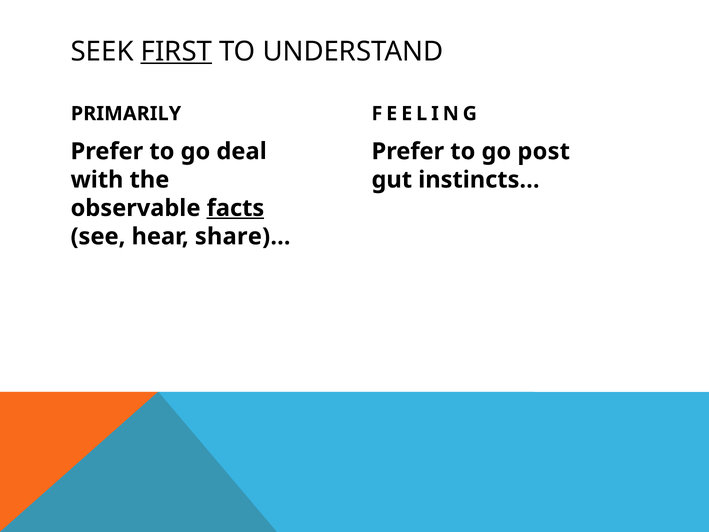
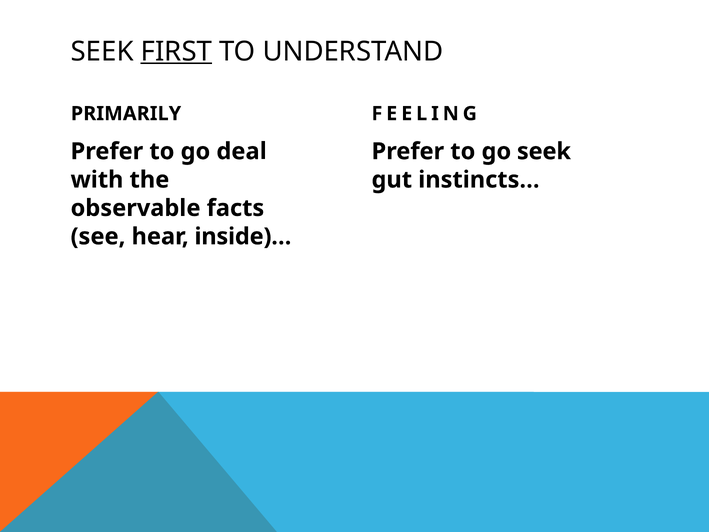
go post: post -> seek
facts underline: present -> none
share)…: share)… -> inside)…
